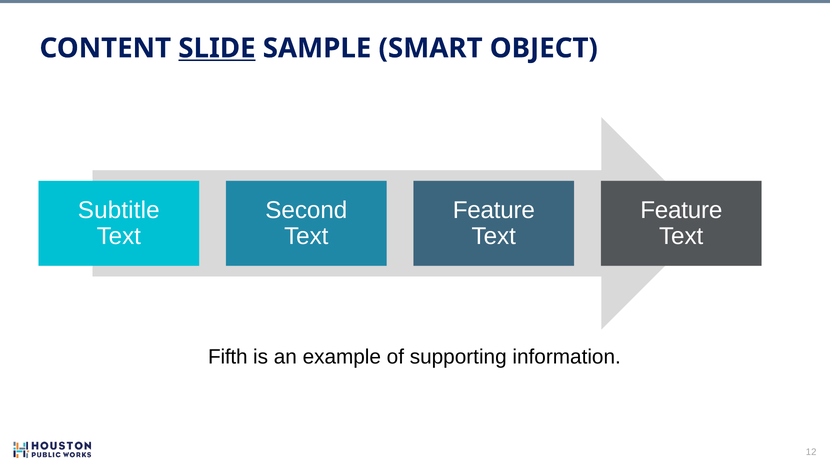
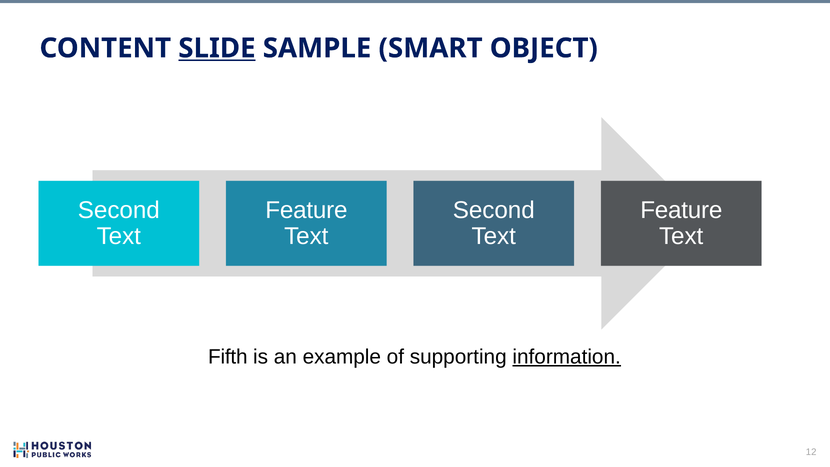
Subtitle at (119, 210): Subtitle -> Second
Second at (306, 210): Second -> Feature
Feature at (494, 210): Feature -> Second
information underline: none -> present
